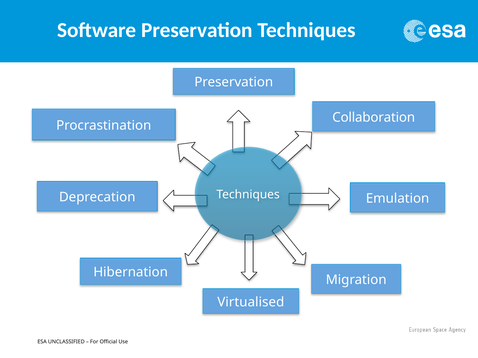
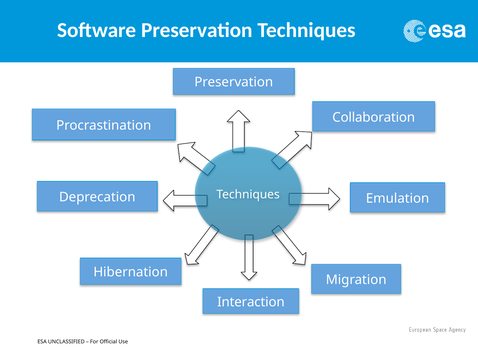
Virtualised: Virtualised -> Interaction
